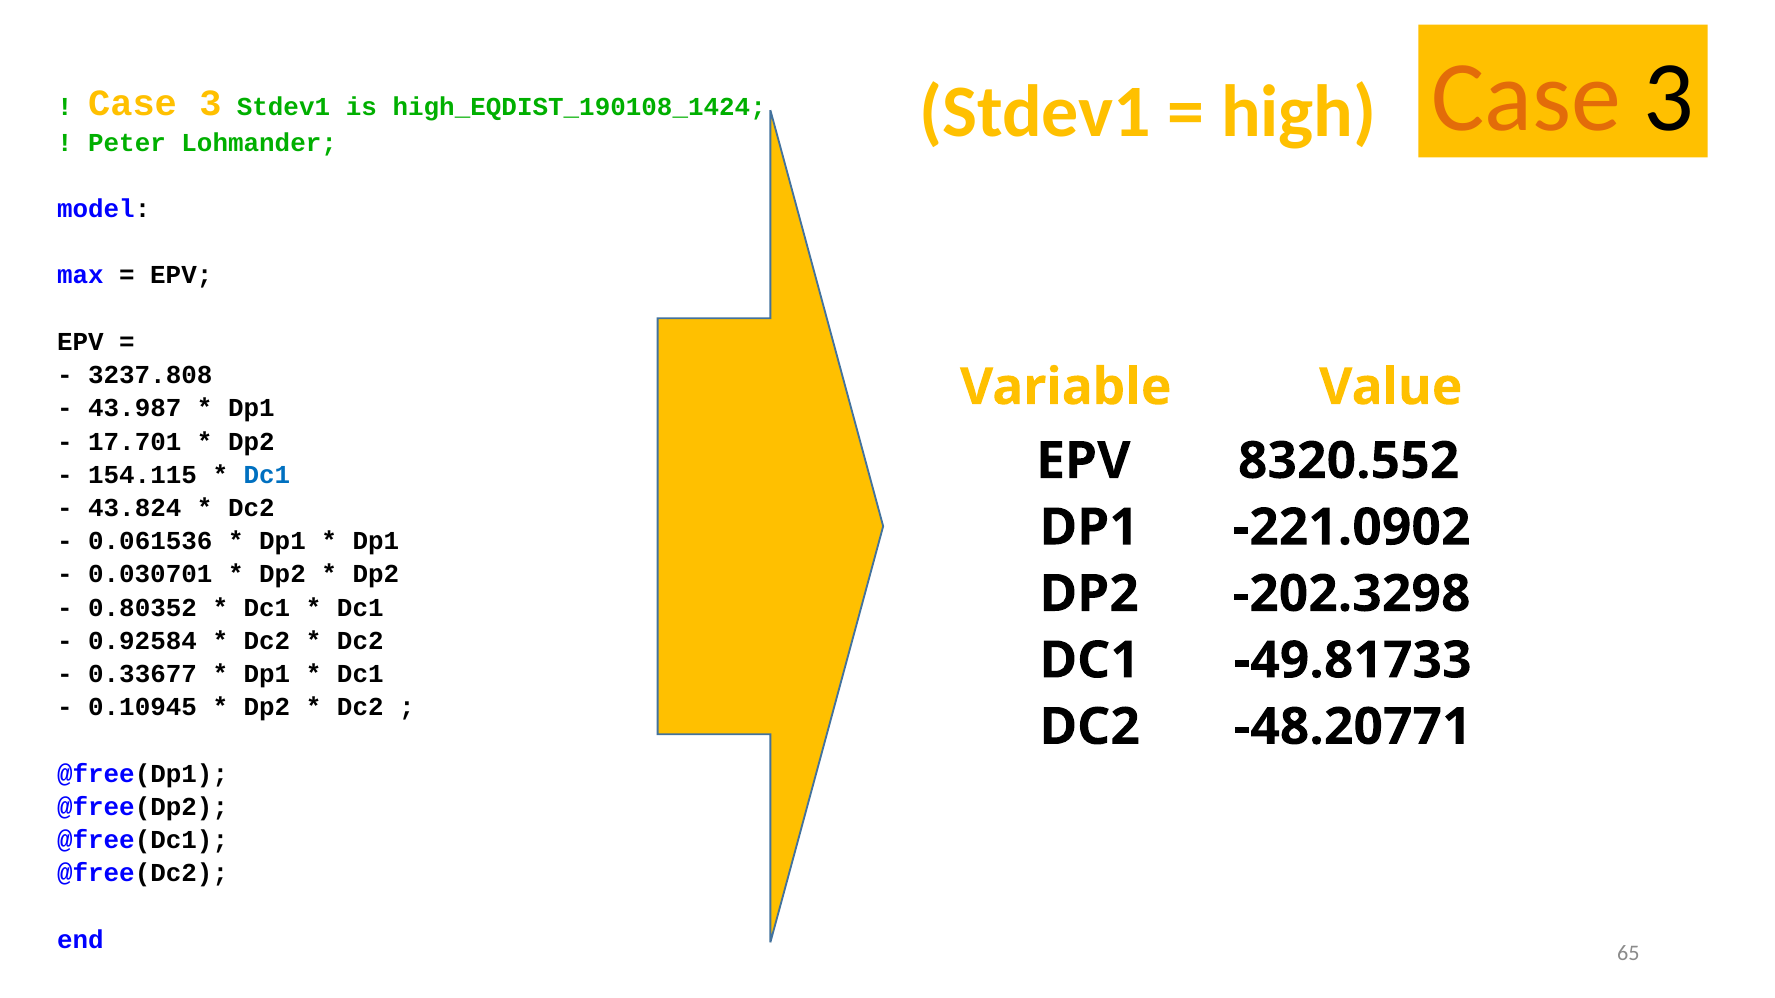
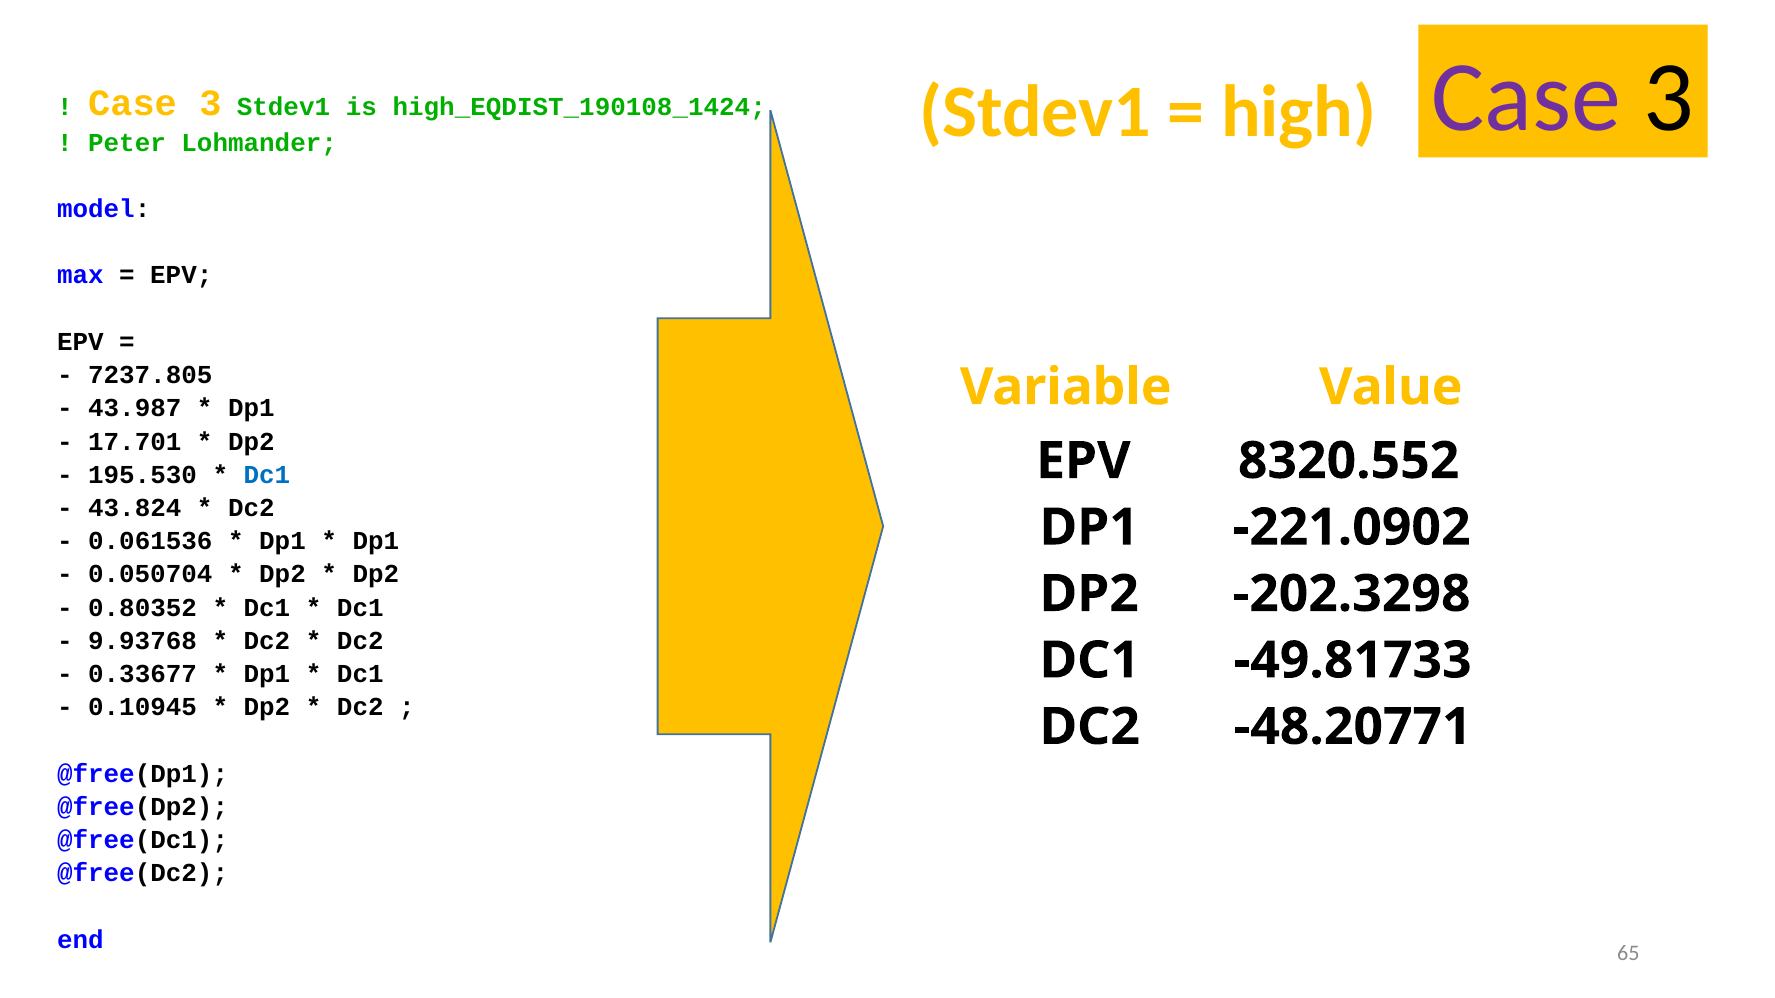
Case at (1526, 98) colour: orange -> purple
3237.808: 3237.808 -> 7237.805
154.115: 154.115 -> 195.530
0.030701: 0.030701 -> 0.050704
0.92584: 0.92584 -> 9.93768
